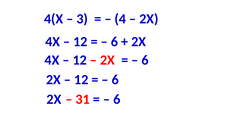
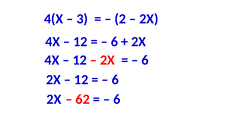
4: 4 -> 2
31: 31 -> 62
